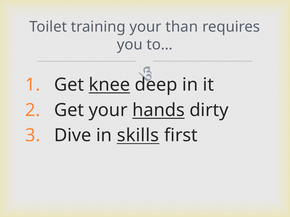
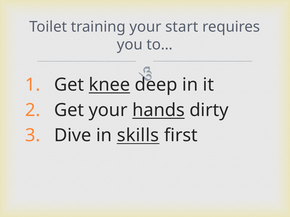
than: than -> start
